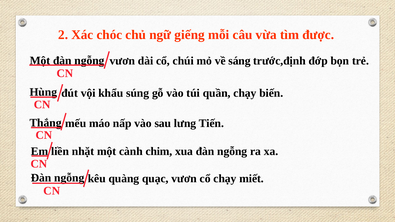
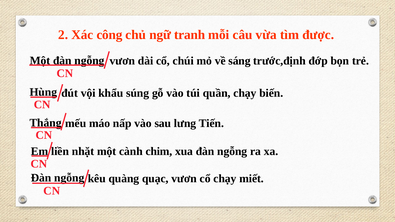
chóc: chóc -> công
giếng: giếng -> tranh
